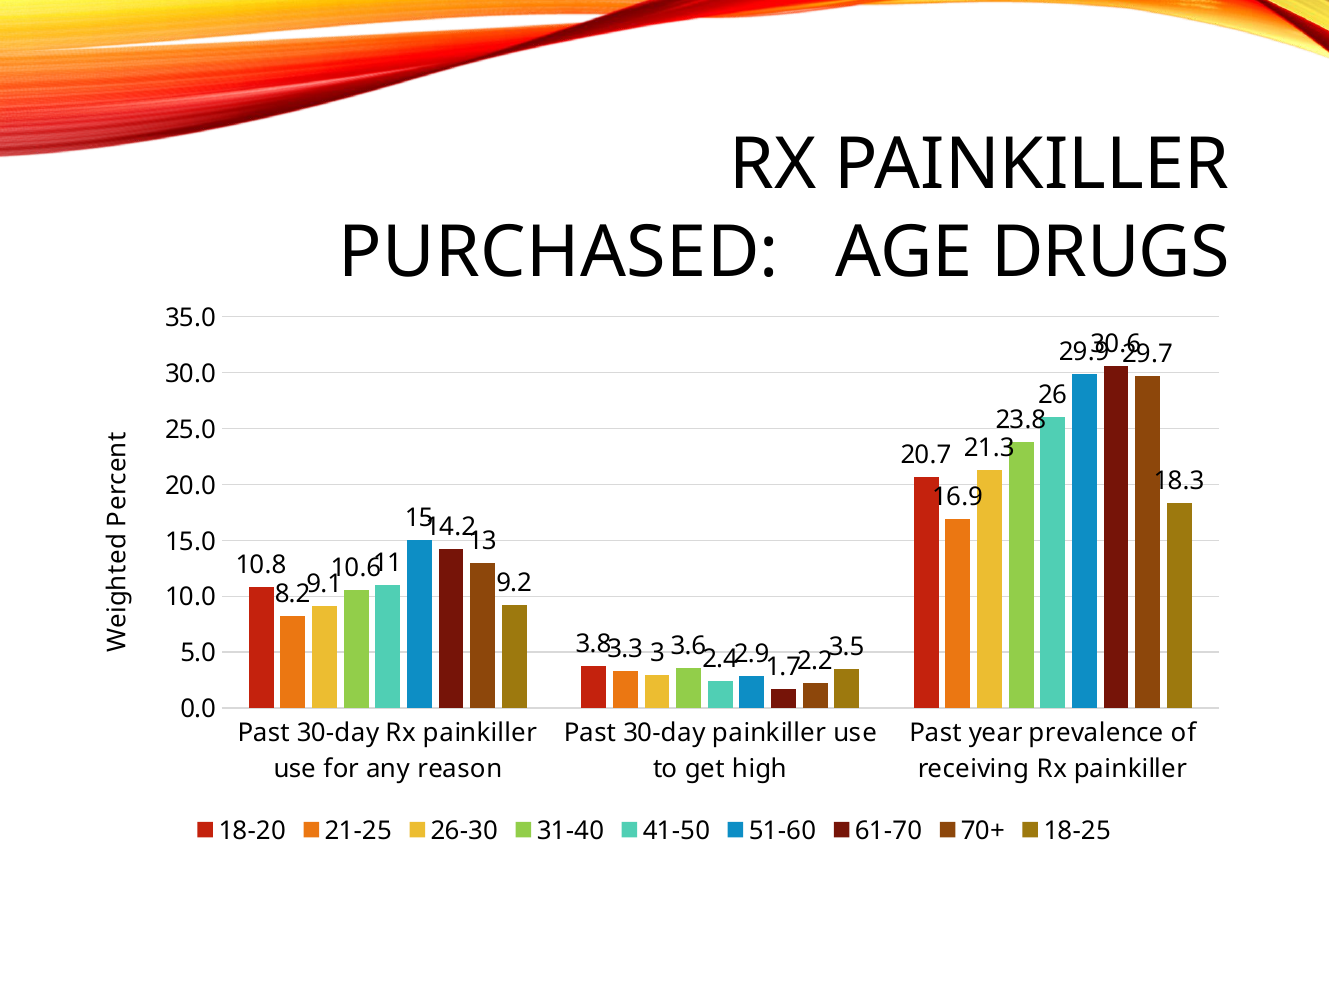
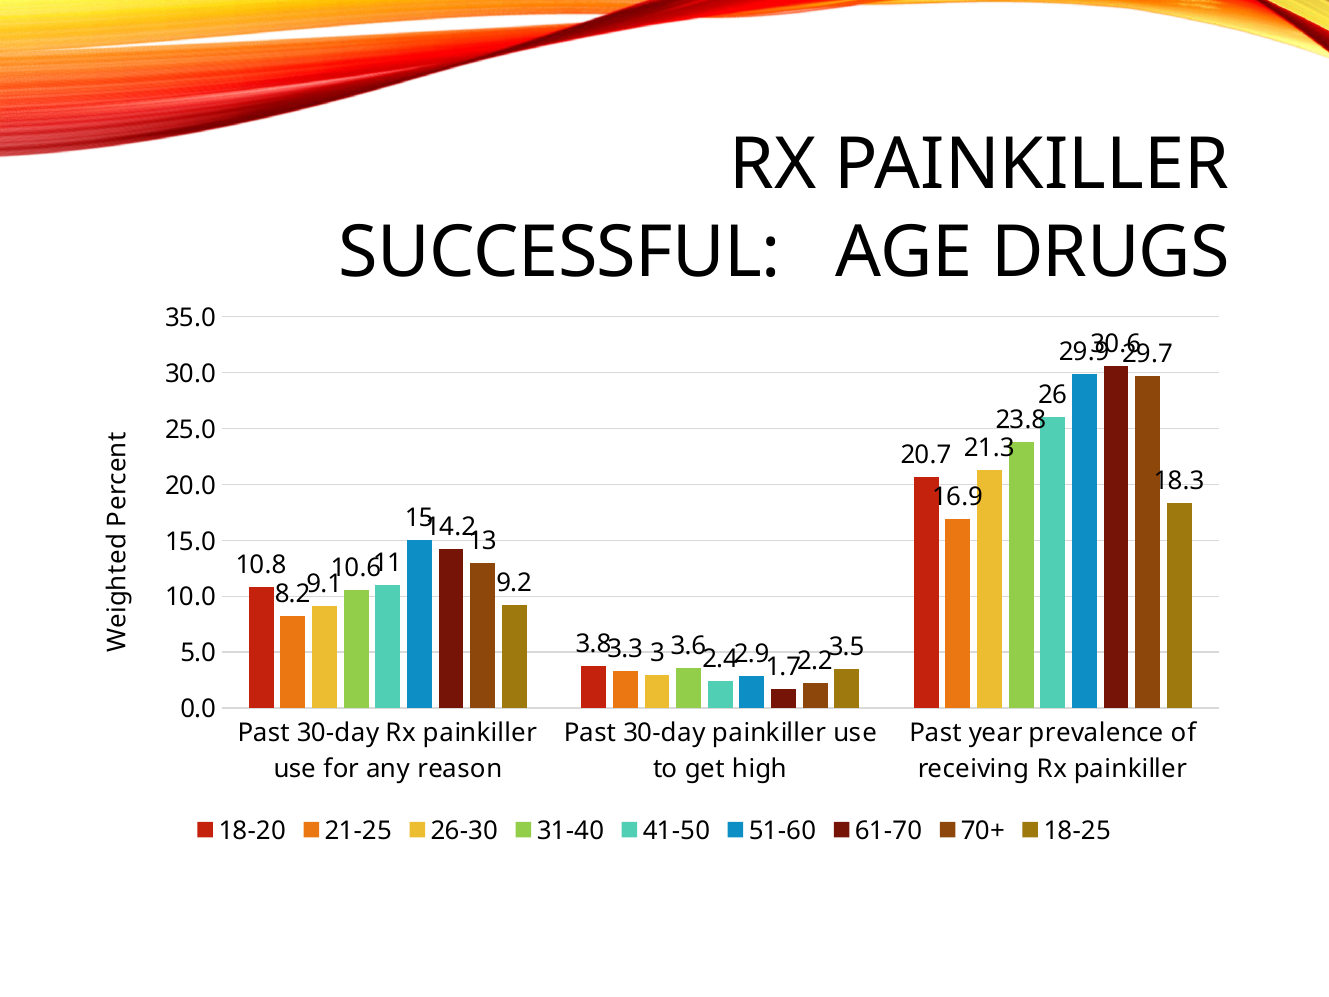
PURCHASED: PURCHASED -> SUCCESSFUL
